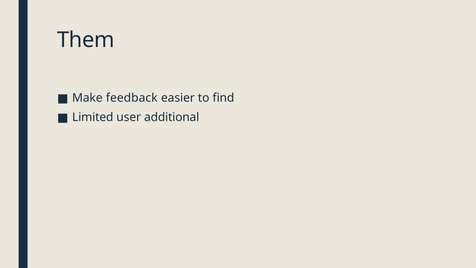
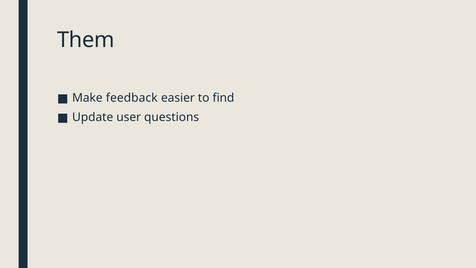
Limited: Limited -> Update
additional: additional -> questions
